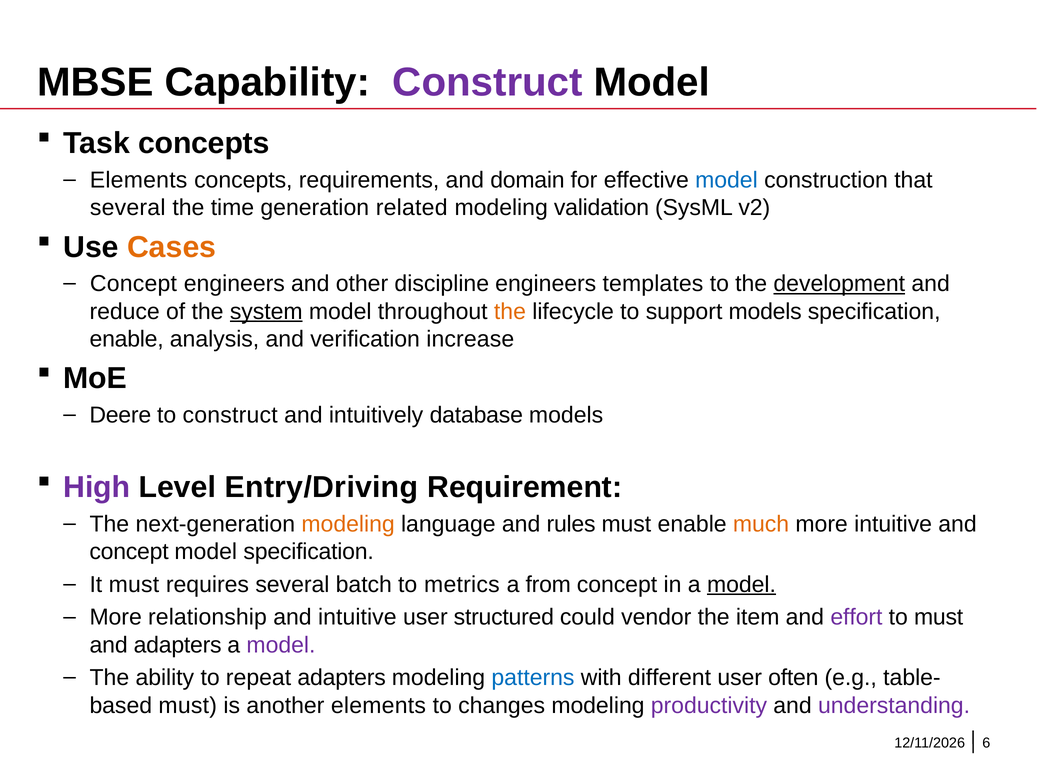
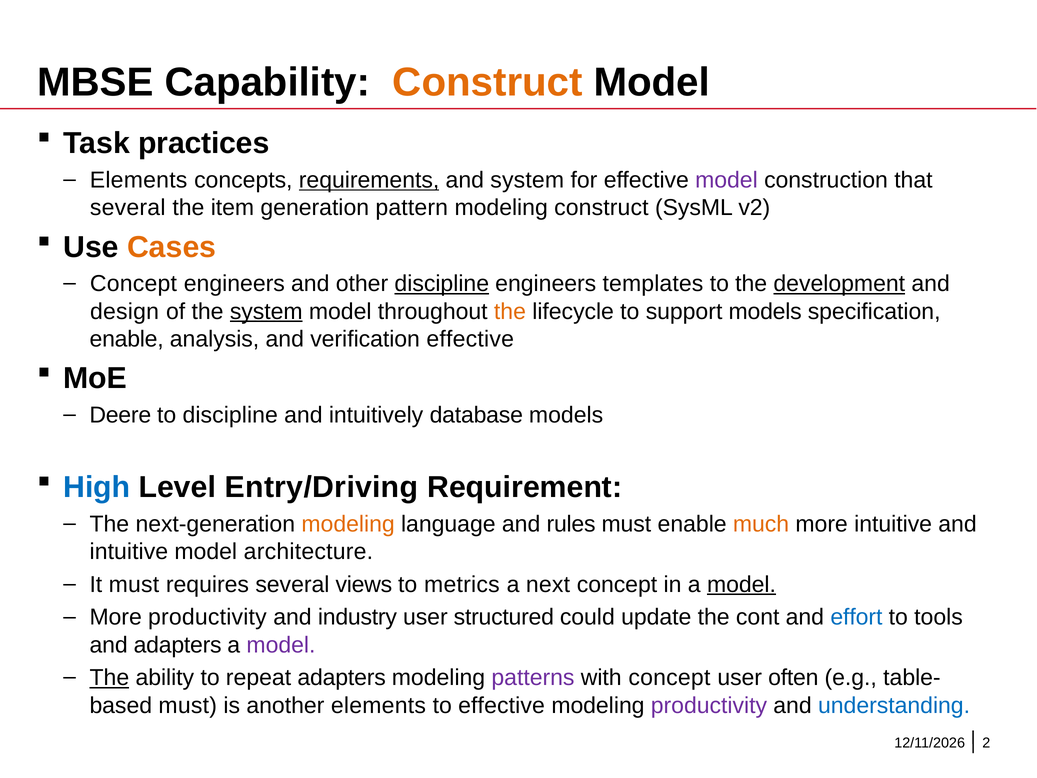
Construct at (488, 82) colour: purple -> orange
Task concepts: concepts -> practices
requirements underline: none -> present
and domain: domain -> system
model at (726, 180) colour: blue -> purple
time: time -> item
related: related -> pattern
modeling validation: validation -> construct
discipline at (442, 284) underline: none -> present
reduce: reduce -> design
verification increase: increase -> effective
to construct: construct -> discipline
High colour: purple -> blue
concept at (129, 551): concept -> intuitive
model specification: specification -> architecture
batch: batch -> views
from: from -> next
More relationship: relationship -> productivity
and intuitive: intuitive -> industry
vendor: vendor -> update
item: item -> cont
effort colour: purple -> blue
to must: must -> tools
The at (109, 678) underline: none -> present
patterns colour: blue -> purple
with different: different -> concept
to changes: changes -> effective
understanding colour: purple -> blue
6: 6 -> 2
